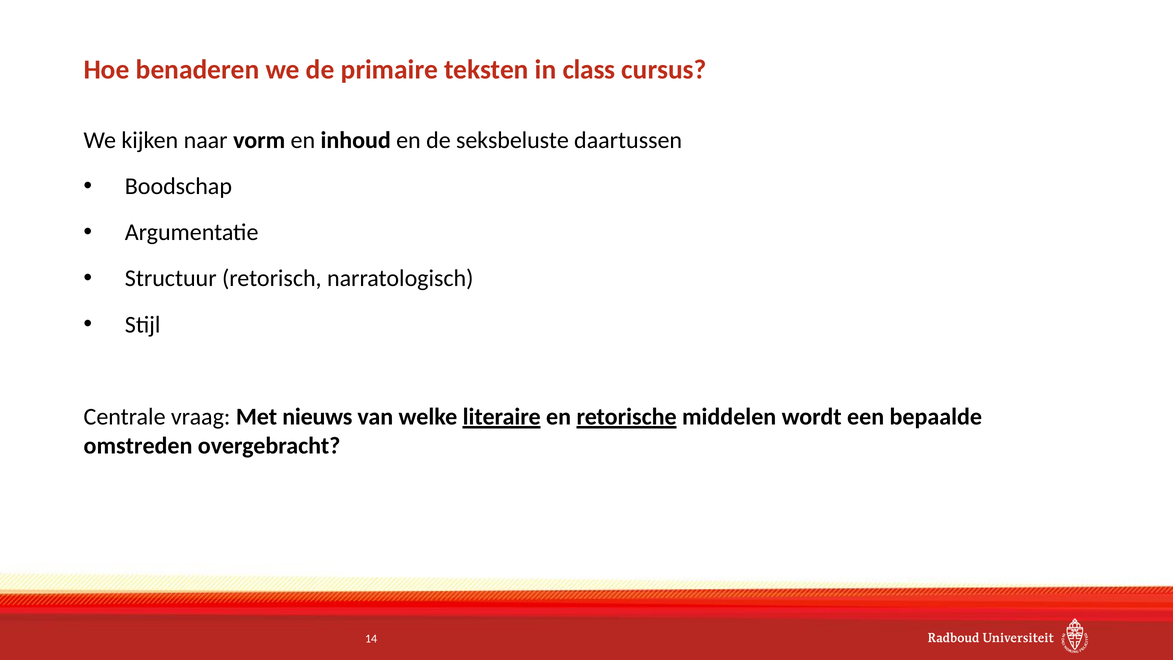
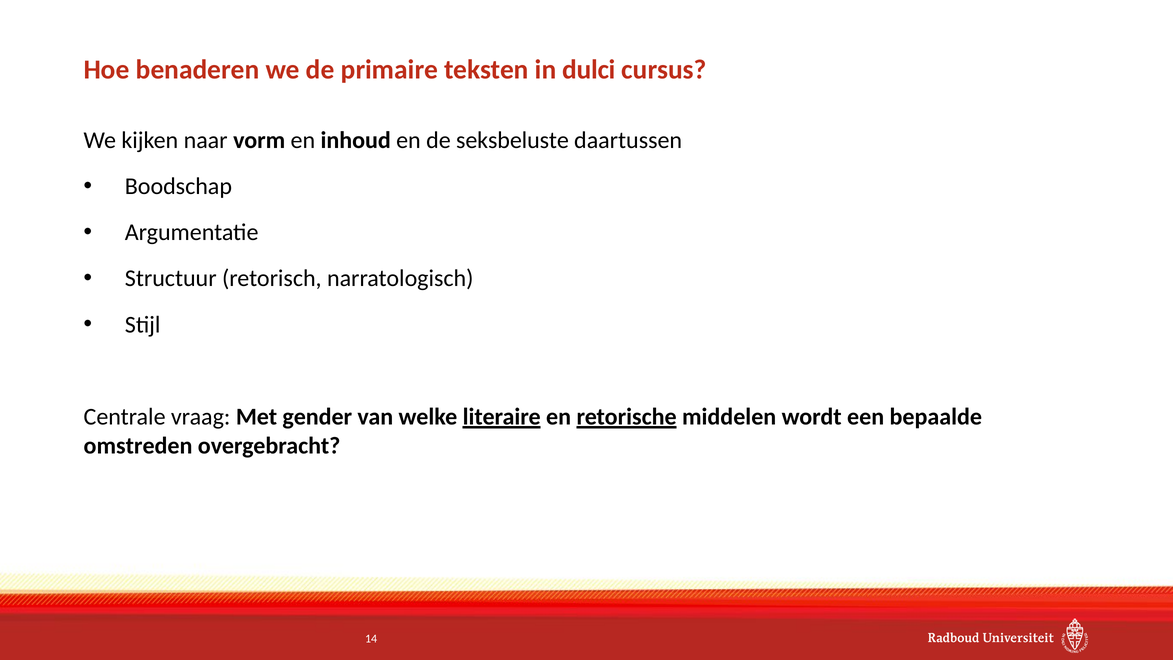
class: class -> dulci
nieuws: nieuws -> gender
